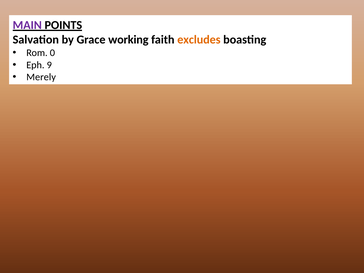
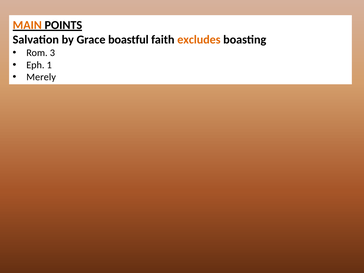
MAIN colour: purple -> orange
working: working -> boastful
0: 0 -> 3
9: 9 -> 1
